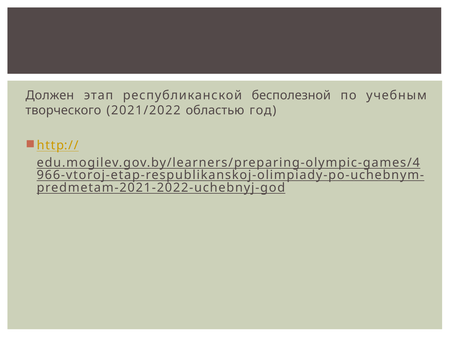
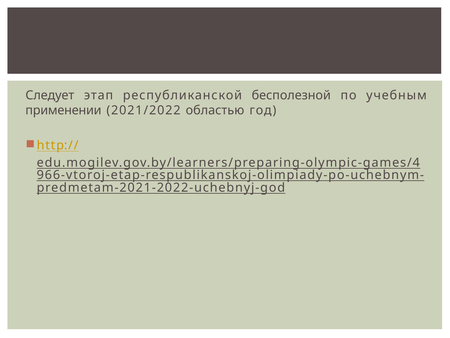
Должен: Должен -> Следует
творческого: творческого -> применении
